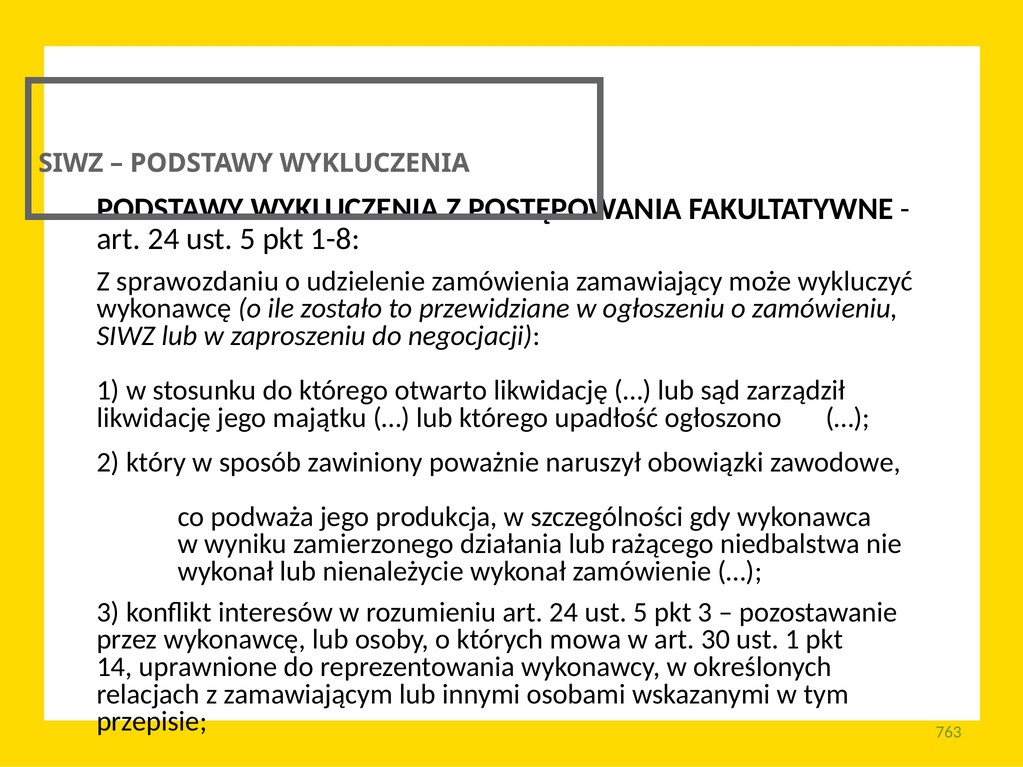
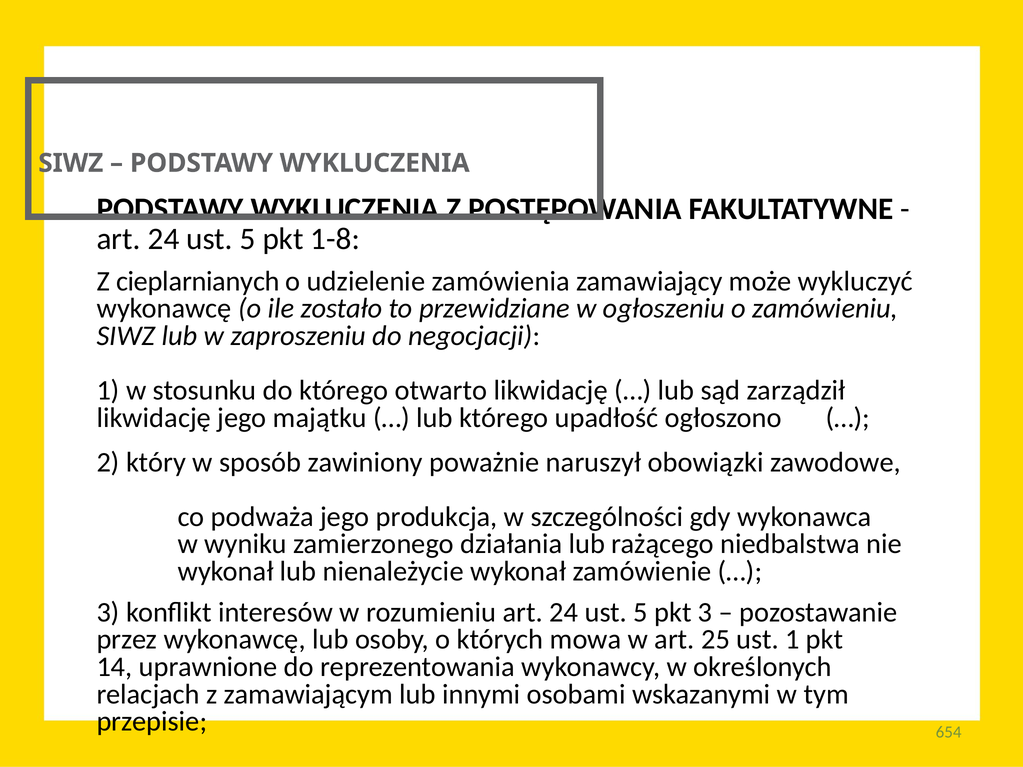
sprawozdaniu: sprawozdaniu -> cieplarnianych
30: 30 -> 25
763: 763 -> 654
